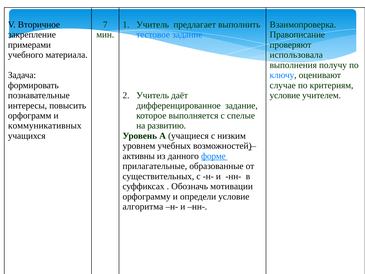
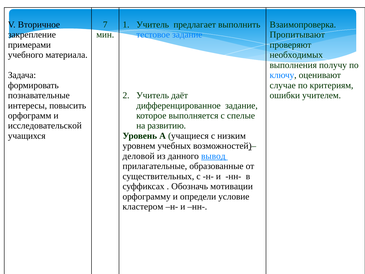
Правописание: Правописание -> Пропитывают
использовала: использовала -> необходимых
условие at (285, 95): условие -> ошибки
коммуникативных: коммуникативных -> исследовательской
активны: активны -> деловой
форме: форме -> вывод
алгоритма: алгоритма -> кластером
